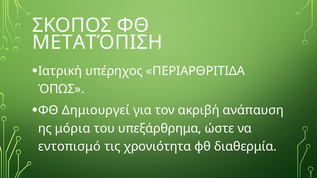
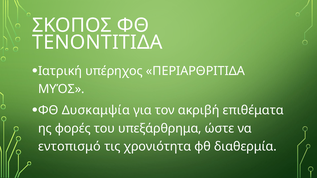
ΜΕΤΑΤΌΠΙΣΗ: ΜΕΤΑΤΌΠΙΣΗ -> ΤΕΝΟΝΤΙΤΙΔΑ
ΌΠΩΣ: ΌΠΩΣ -> ΜΥΌΣ
Δημιουργεί: Δημιουργεί -> Δυσκαμψία
ανάπαυση: ανάπαυση -> επιθέματα
μόρια: μόρια -> φορές
